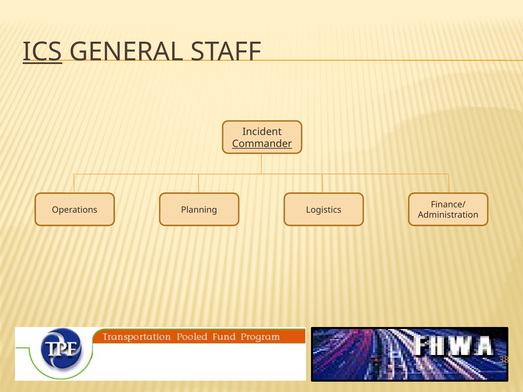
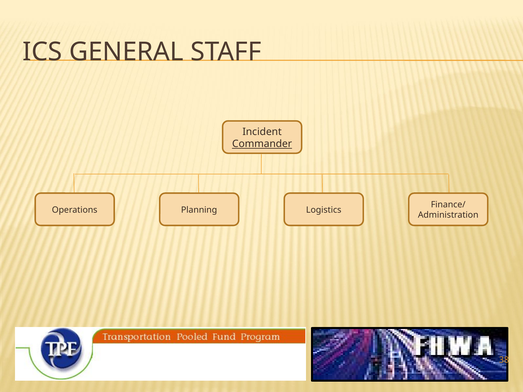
ICS underline: present -> none
